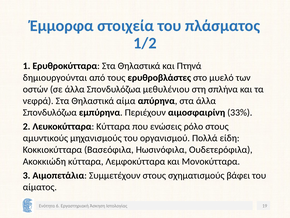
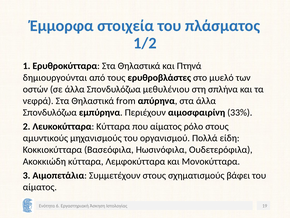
αίμα: αίμα -> from
που ενώσεις: ενώσεις -> αίματος
